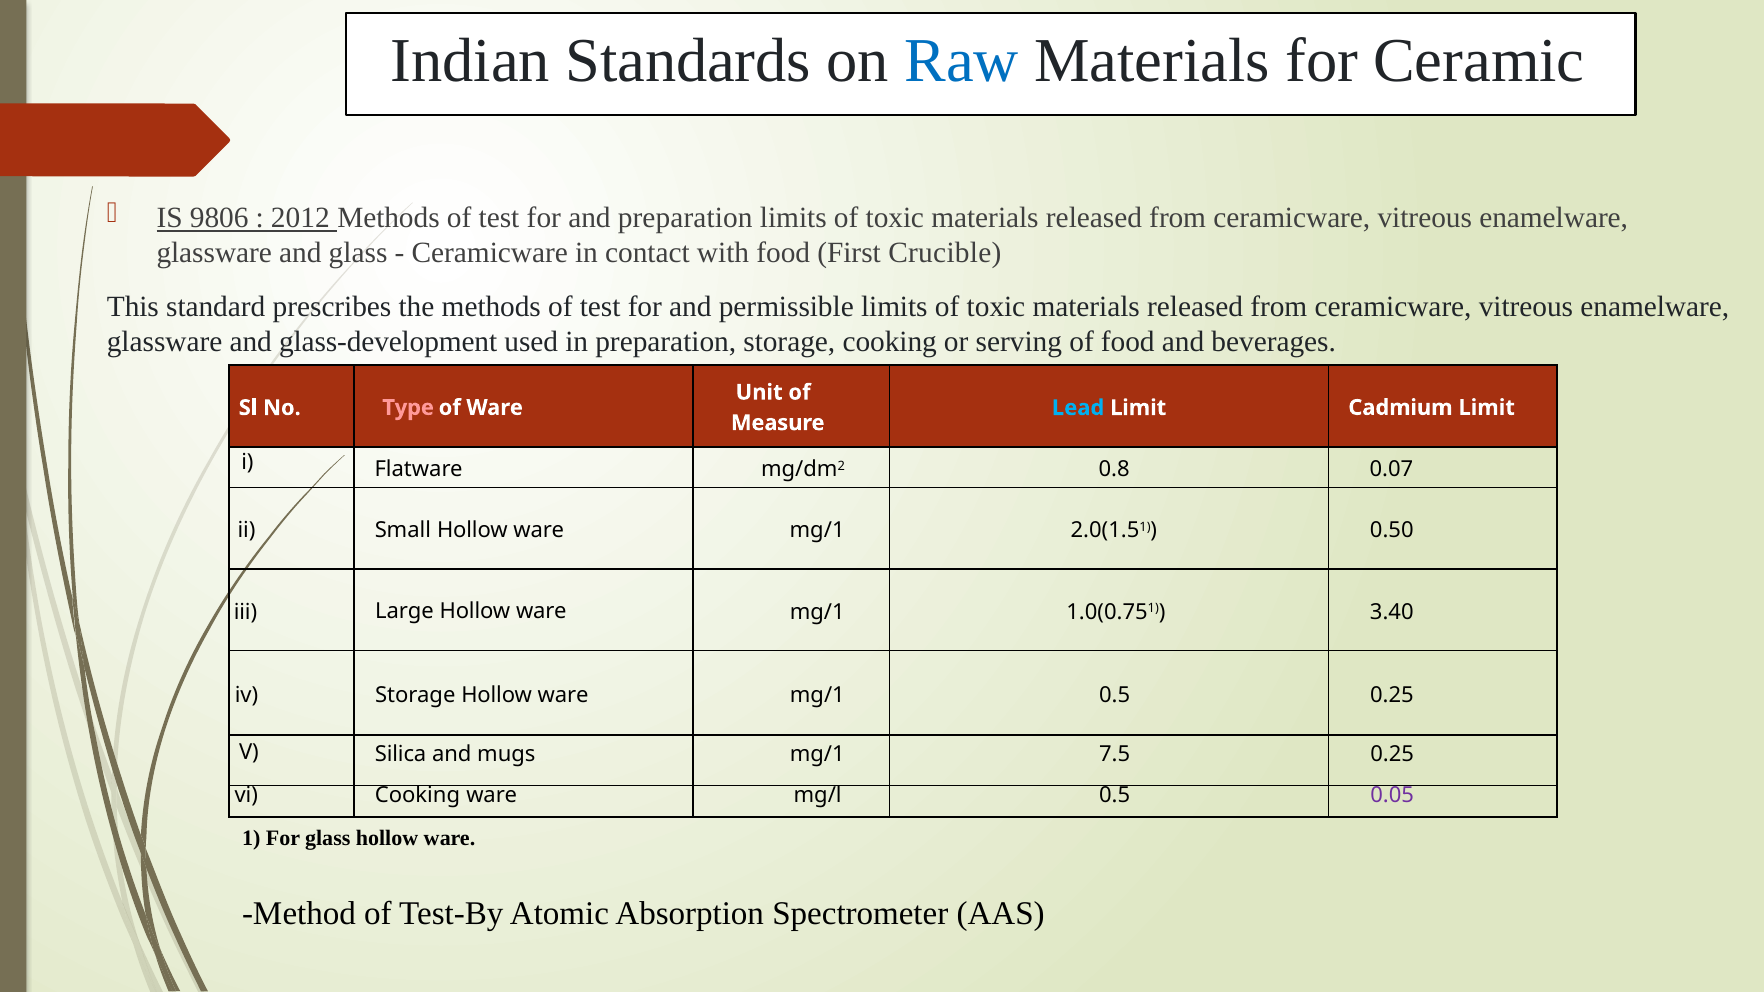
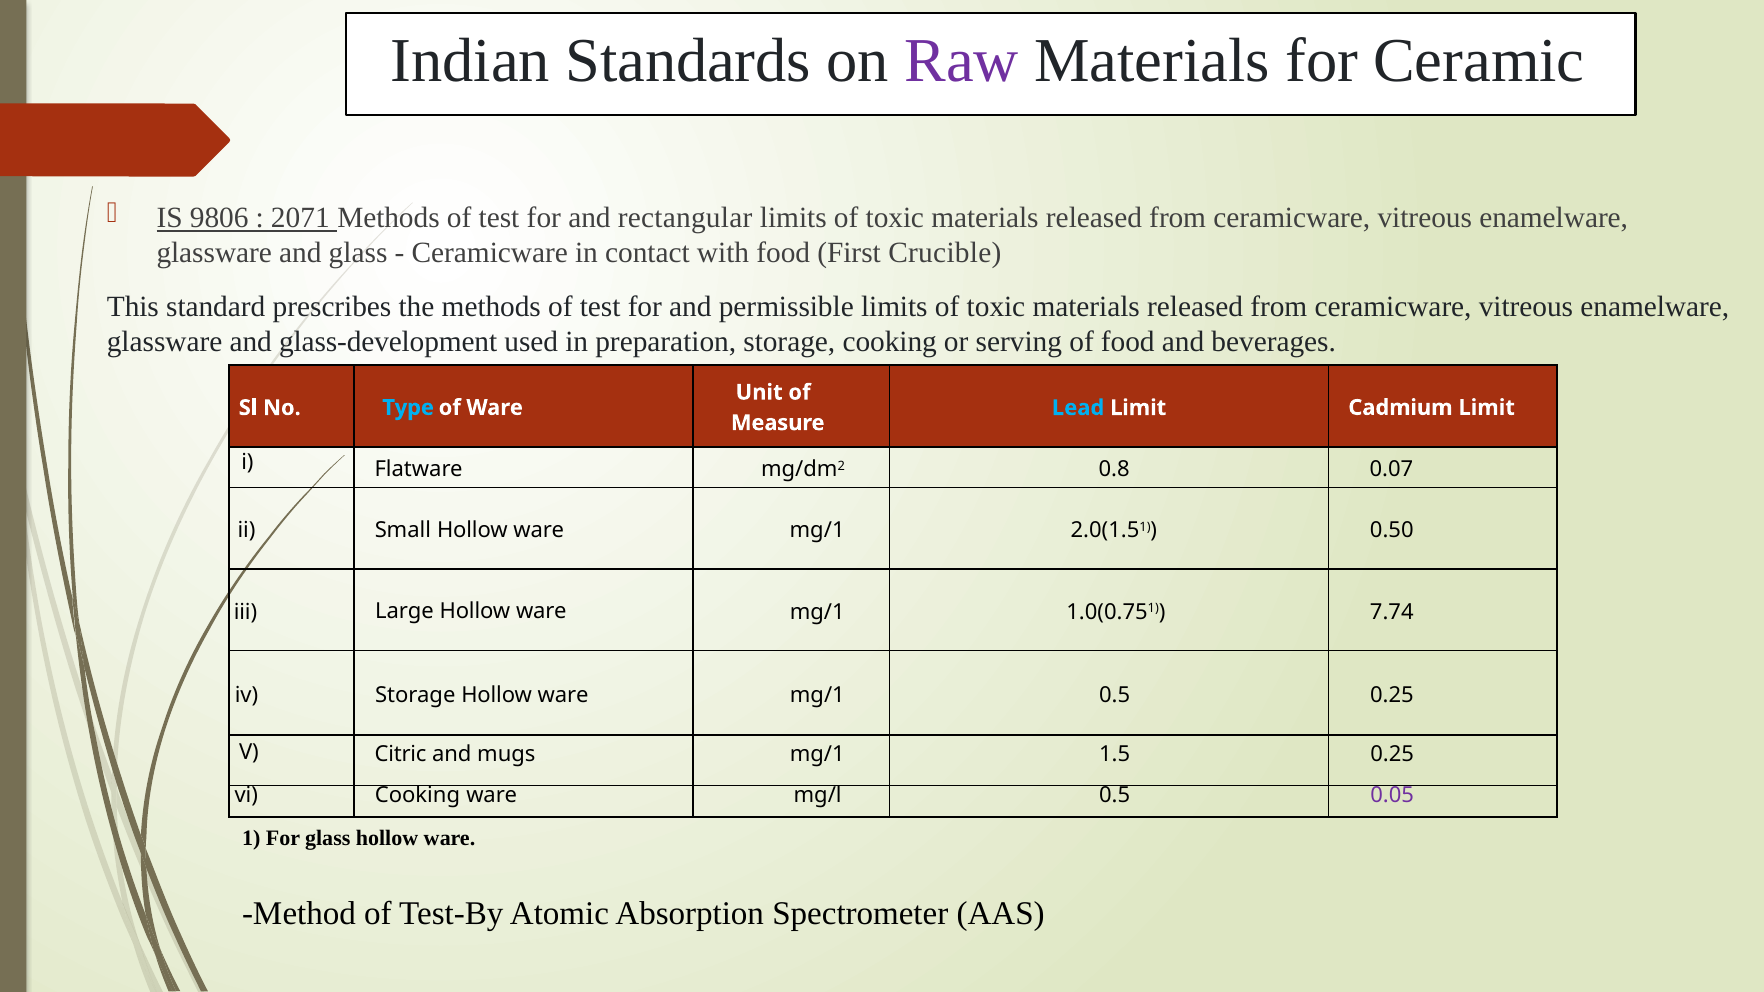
Raw colour: blue -> purple
2012: 2012 -> 2071
and preparation: preparation -> rectangular
Type colour: pink -> light blue
3.40: 3.40 -> 7.74
Silica: Silica -> Citric
7.5: 7.5 -> 1.5
